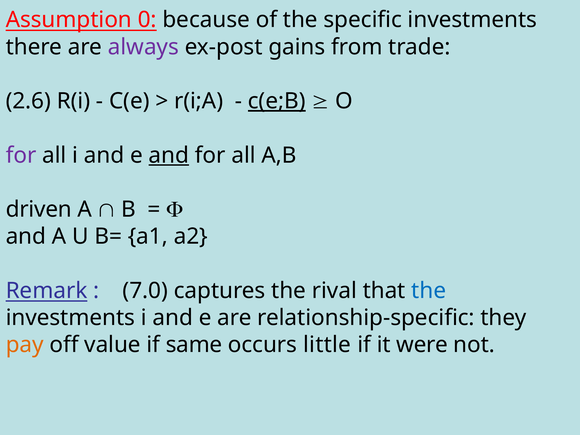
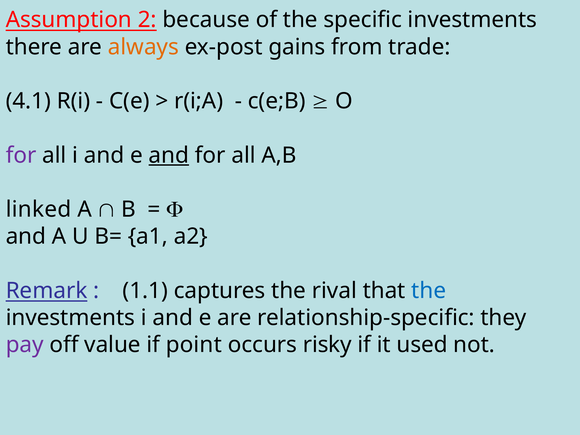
0: 0 -> 2
always colour: purple -> orange
2.6: 2.6 -> 4.1
c(e;B underline: present -> none
driven: driven -> linked
7.0: 7.0 -> 1.1
pay colour: orange -> purple
same: same -> point
little: little -> risky
were: were -> used
